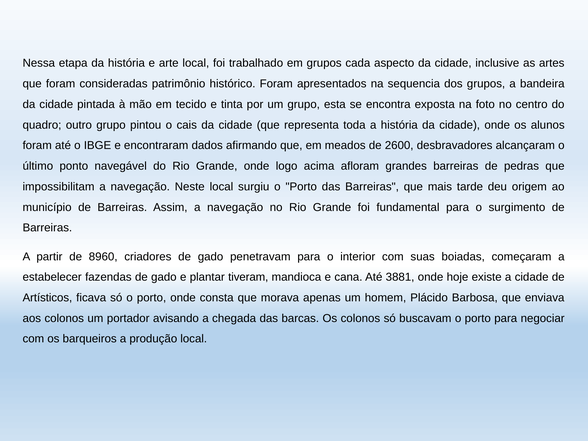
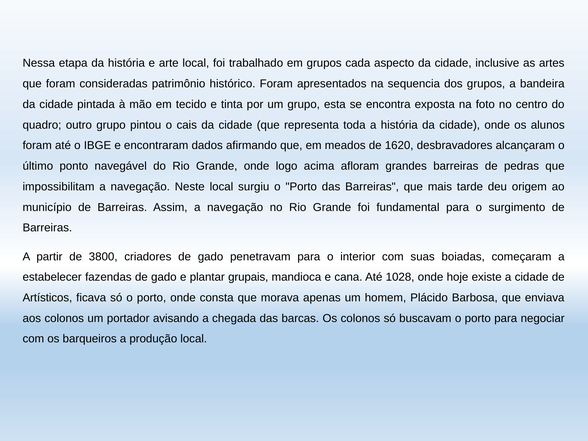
2600: 2600 -> 1620
8960: 8960 -> 3800
tiveram: tiveram -> grupais
3881: 3881 -> 1028
